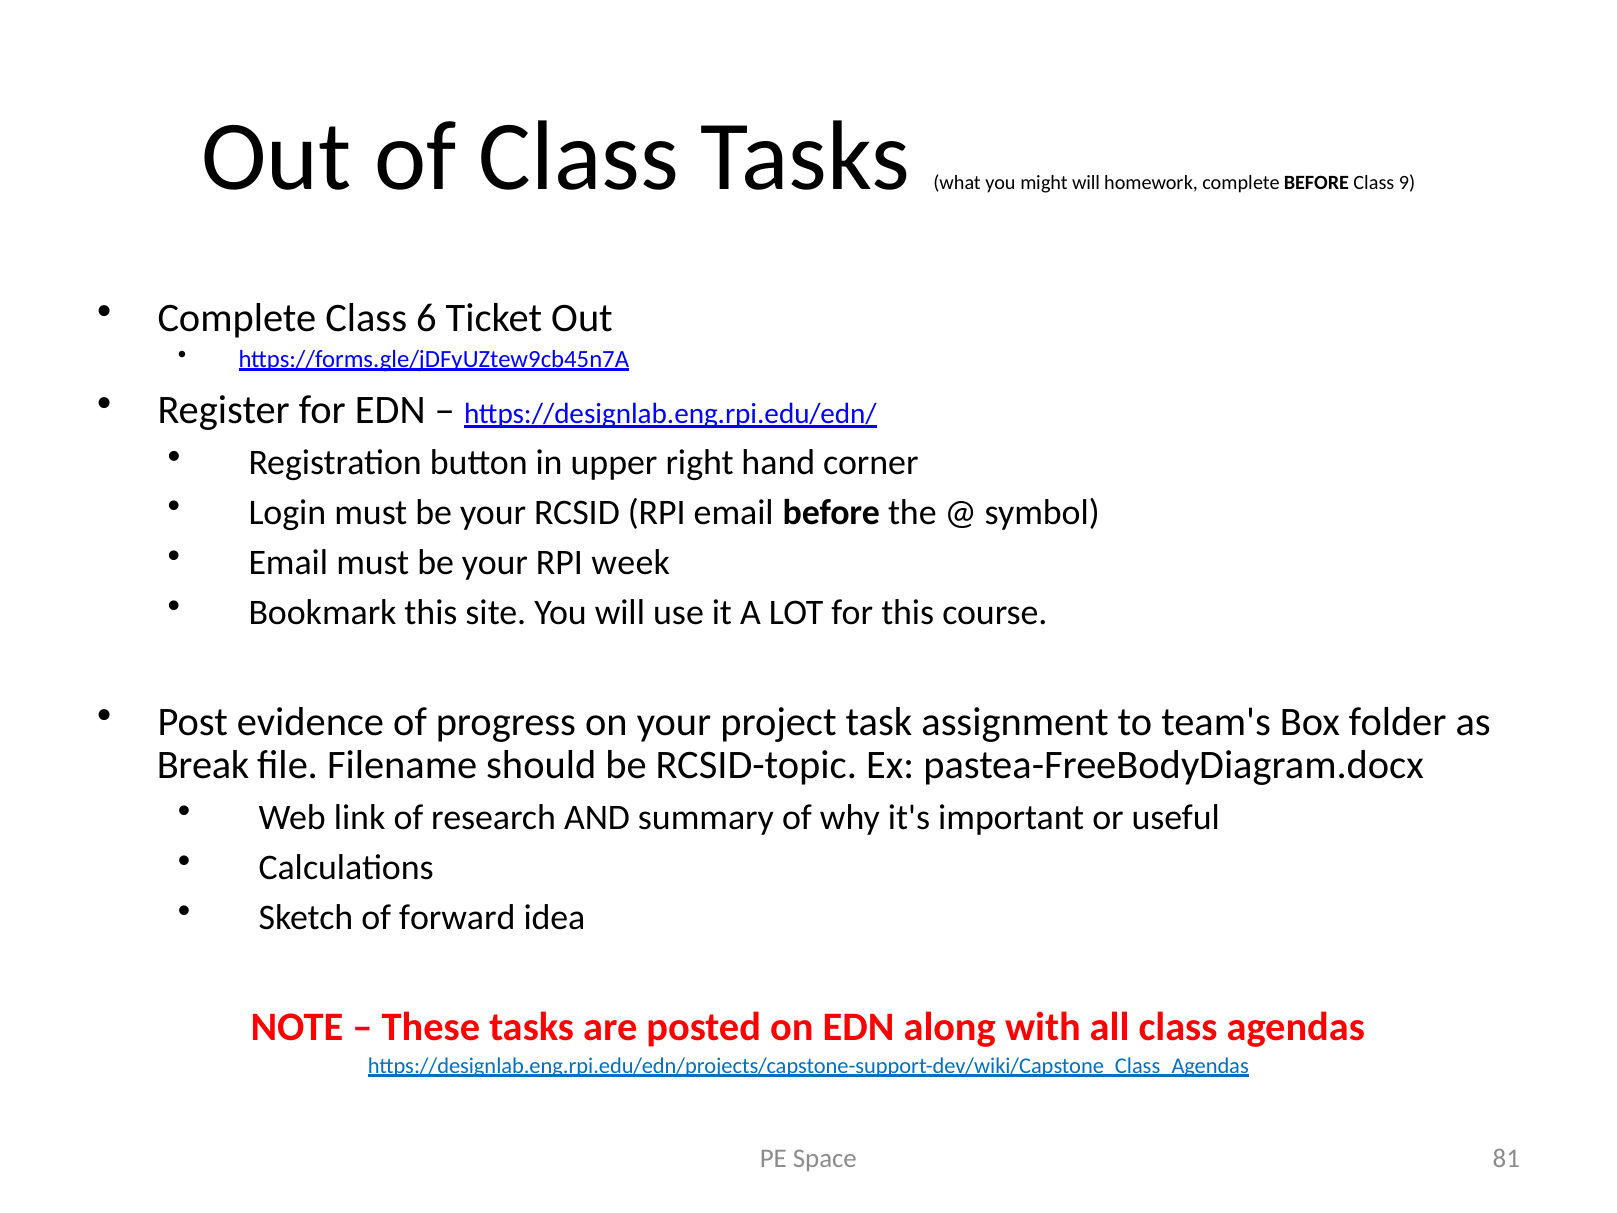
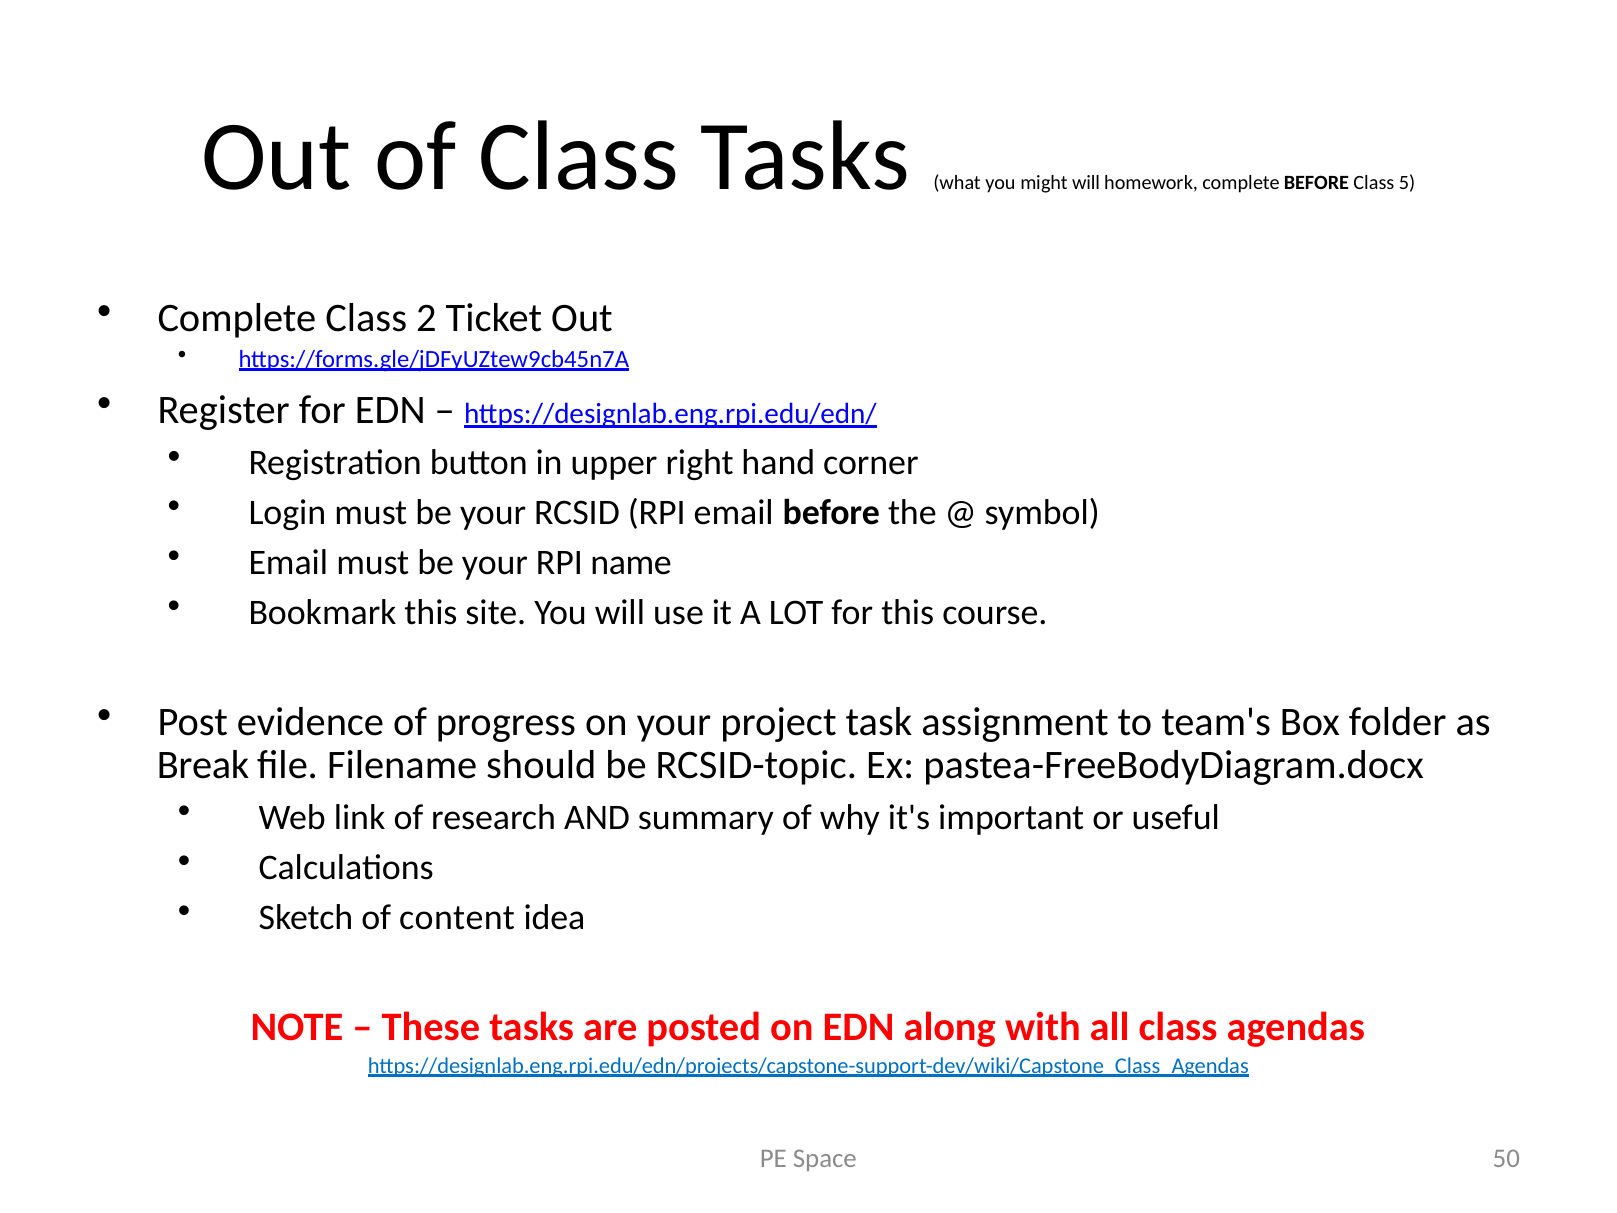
9: 9 -> 5
6: 6 -> 2
week: week -> name
forward: forward -> content
81: 81 -> 50
